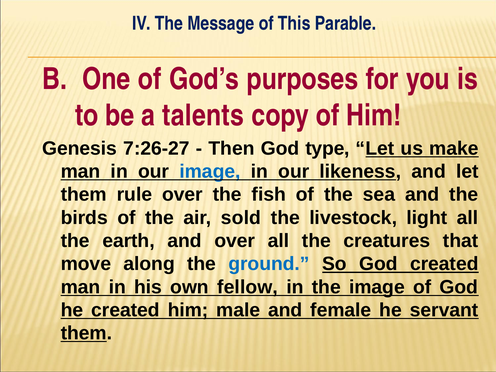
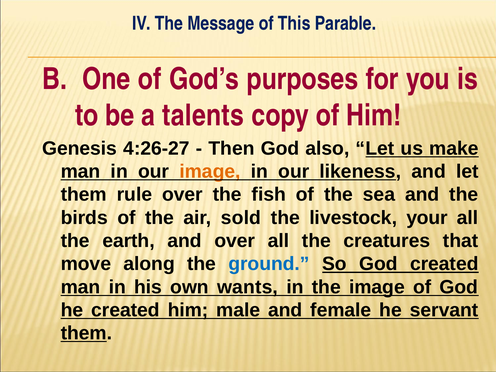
7:26-27: 7:26-27 -> 4:26-27
type: type -> also
image at (210, 171) colour: blue -> orange
light: light -> your
fellow: fellow -> wants
